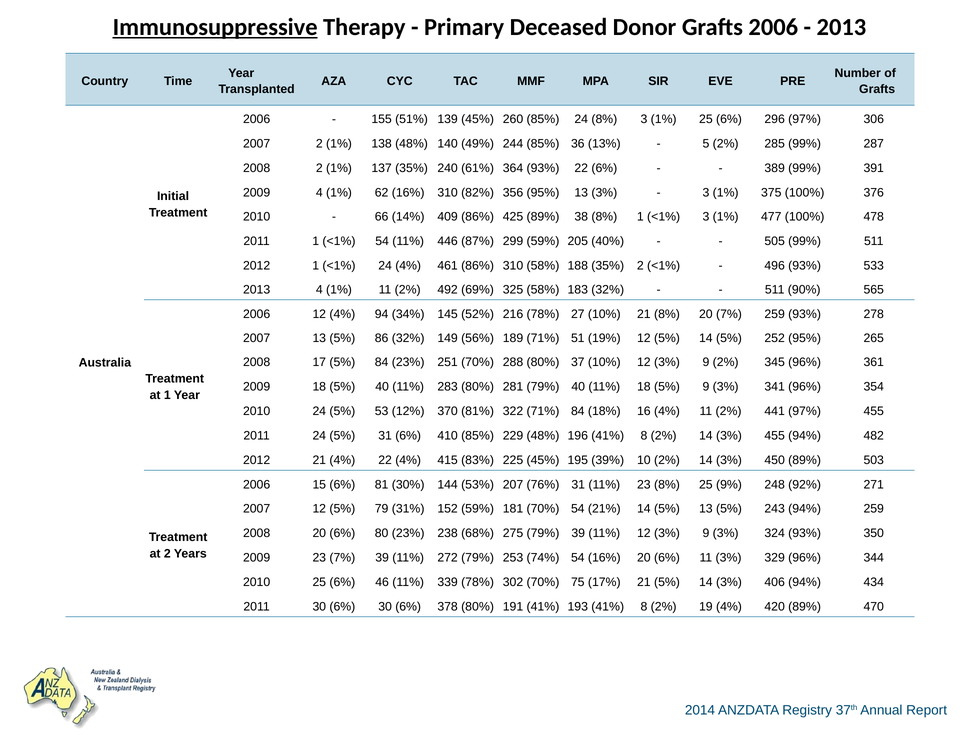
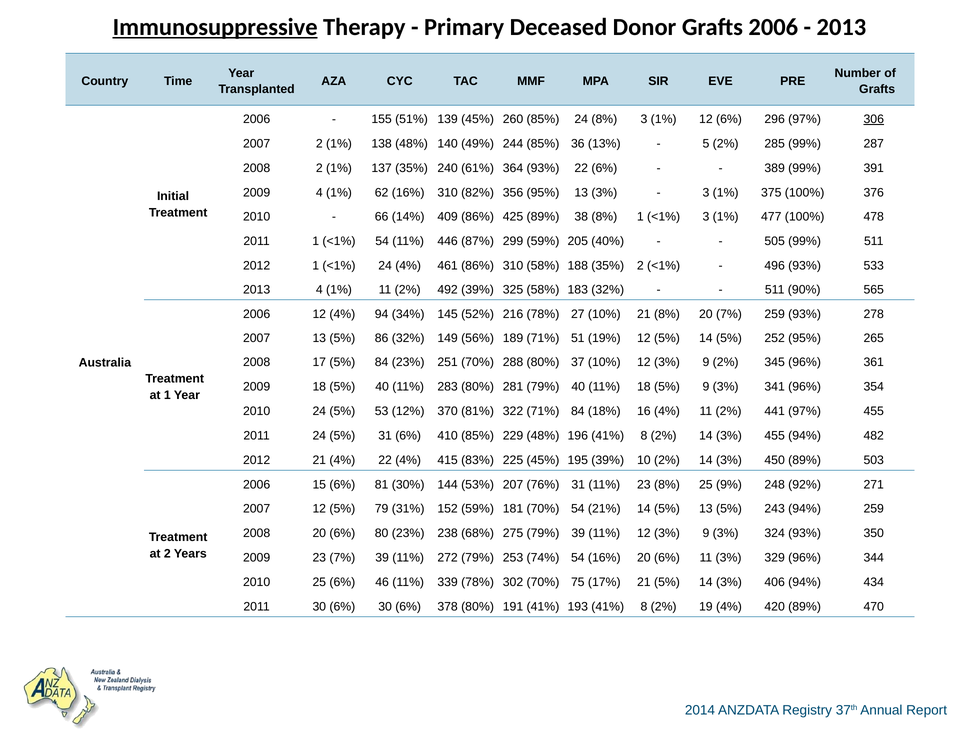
1% 25: 25 -> 12
306 underline: none -> present
492 69%: 69% -> 39%
